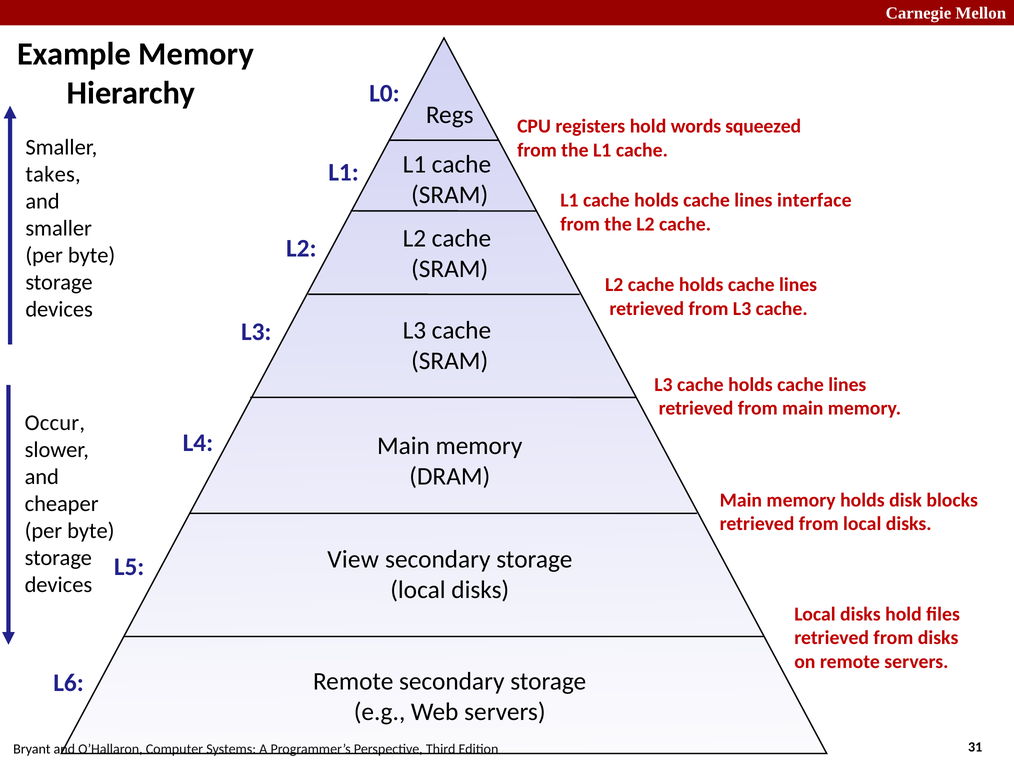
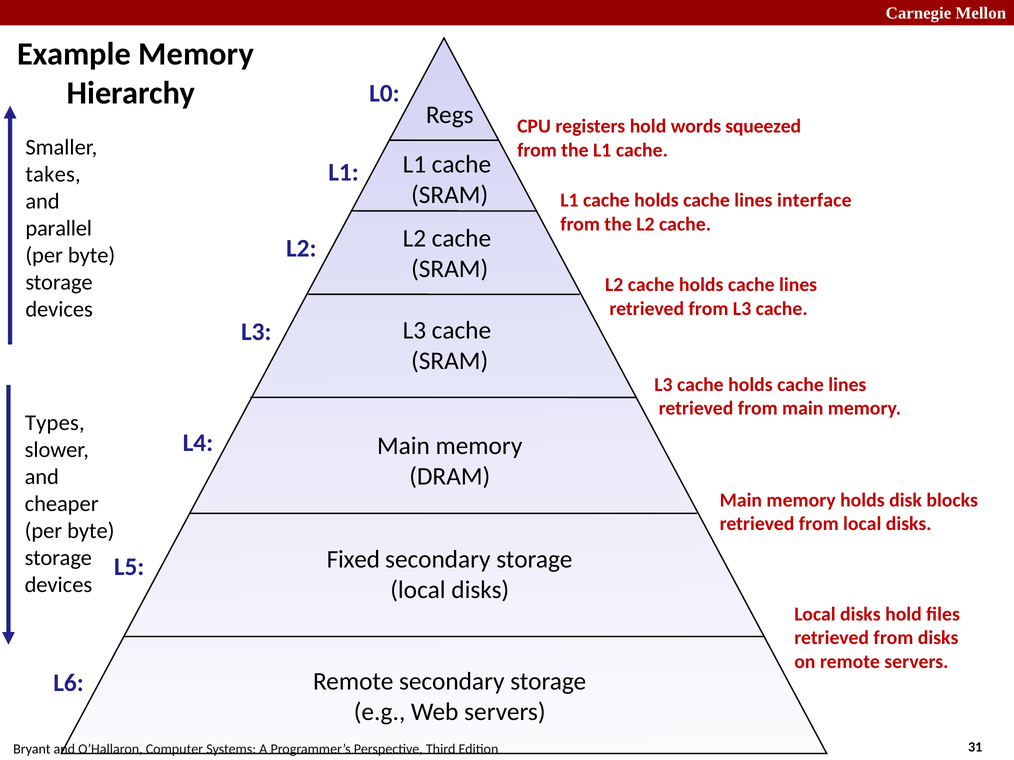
smaller at (59, 228): smaller -> parallel
Occur: Occur -> Types
View: View -> Fixed
